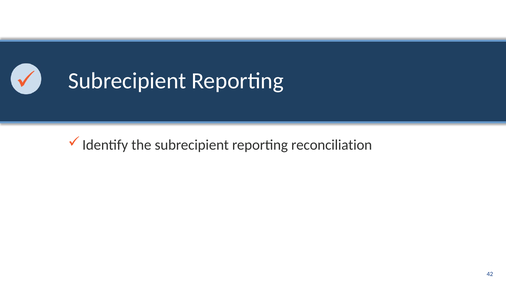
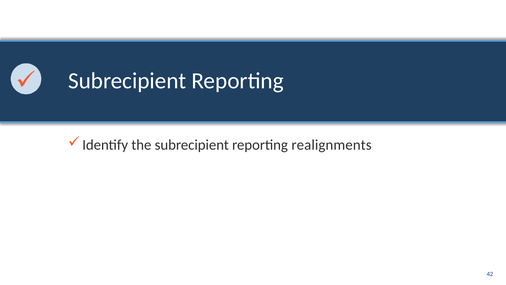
reconciliation: reconciliation -> realignments
